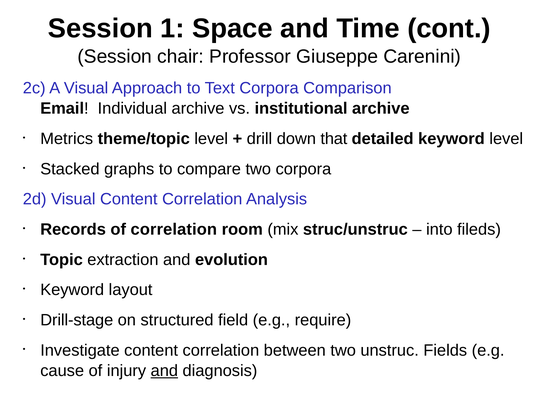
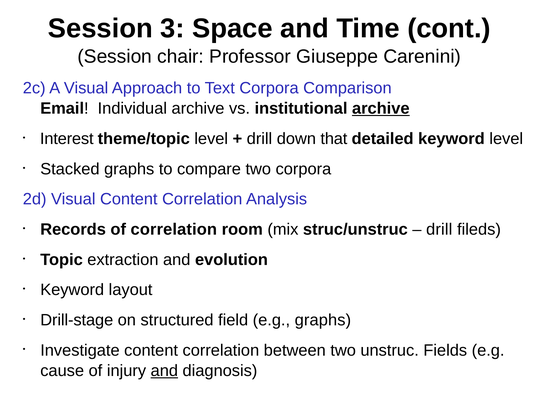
1: 1 -> 3
archive at (381, 109) underline: none -> present
Metrics: Metrics -> Interest
into at (439, 230): into -> drill
e.g require: require -> graphs
